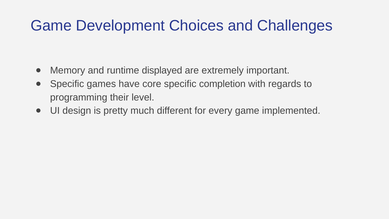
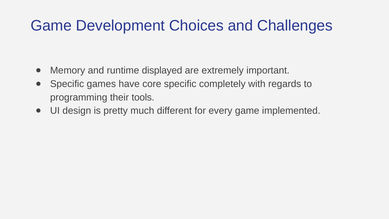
completion: completion -> completely
level: level -> tools
